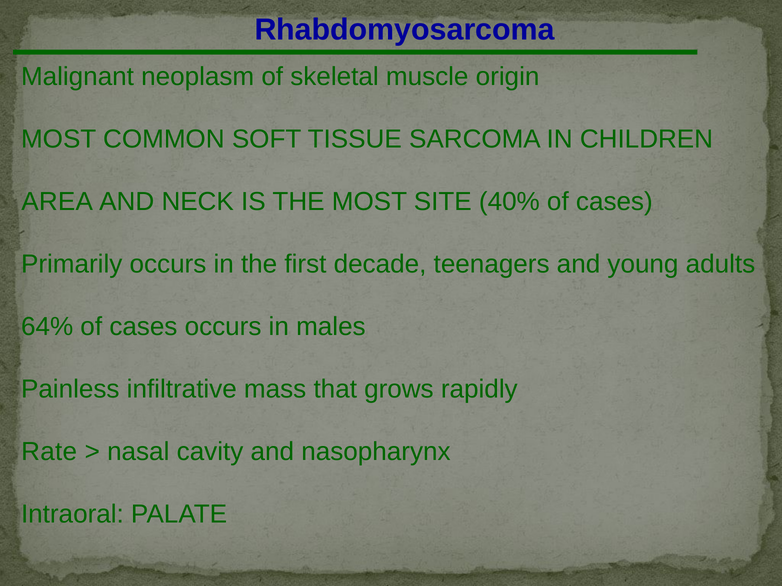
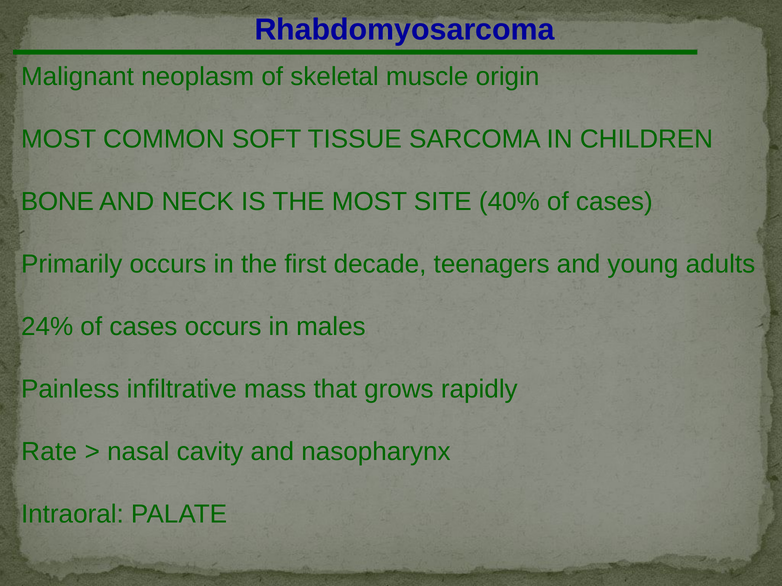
AREA: AREA -> BONE
64%: 64% -> 24%
